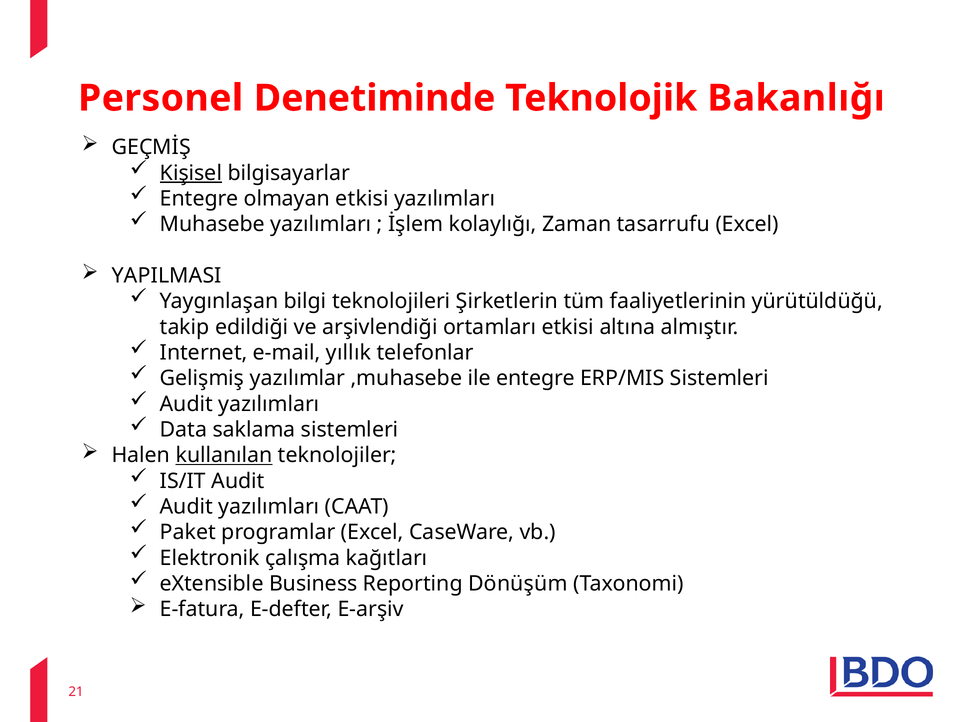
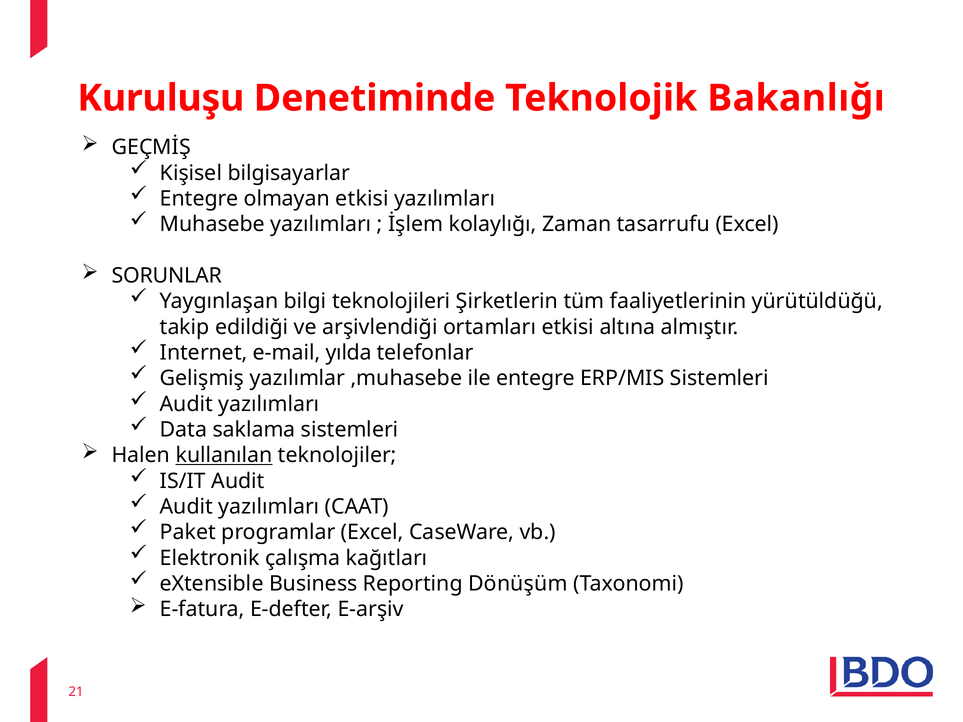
Personel: Personel -> Kuruluşu
Kişisel underline: present -> none
YAPILMASI: YAPILMASI -> SORUNLAR
yıllık: yıllık -> yılda
